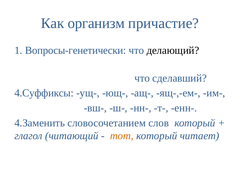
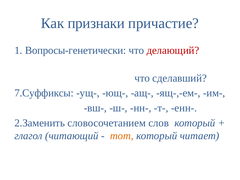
организм: организм -> признаки
делающий colour: black -> red
4.Суффиксы: 4.Суффиксы -> 7.Суффиксы
4.Заменить: 4.Заменить -> 2.Заменить
